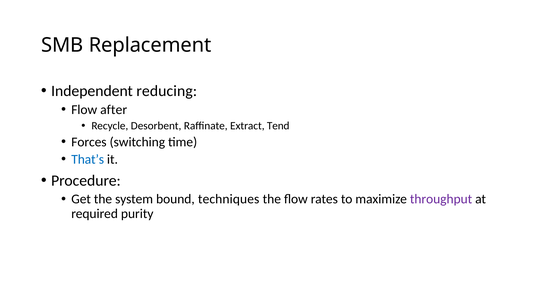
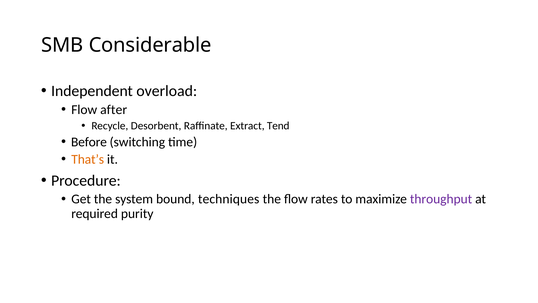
Replacement: Replacement -> Considerable
reducing: reducing -> overload
Forces: Forces -> Before
That’s colour: blue -> orange
